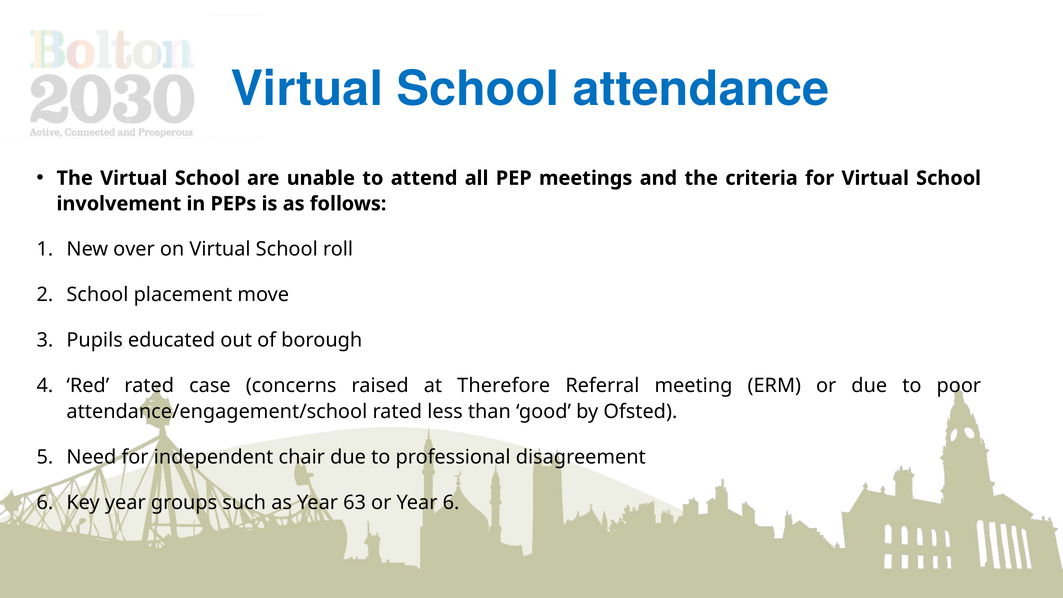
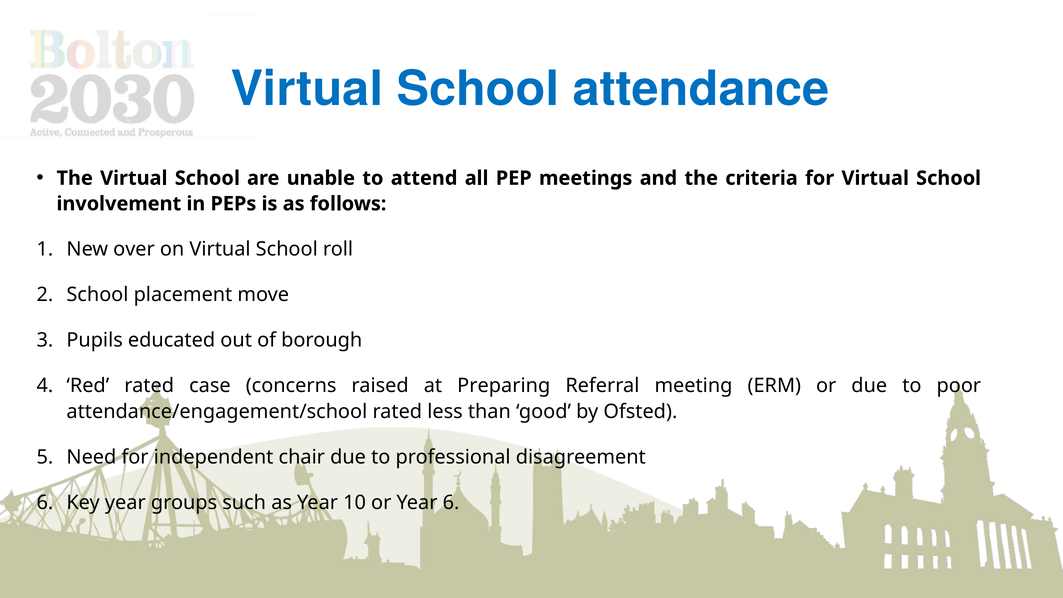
Therefore: Therefore -> Preparing
63: 63 -> 10
